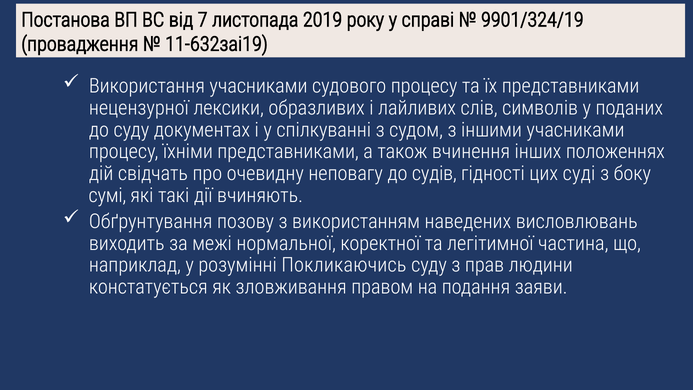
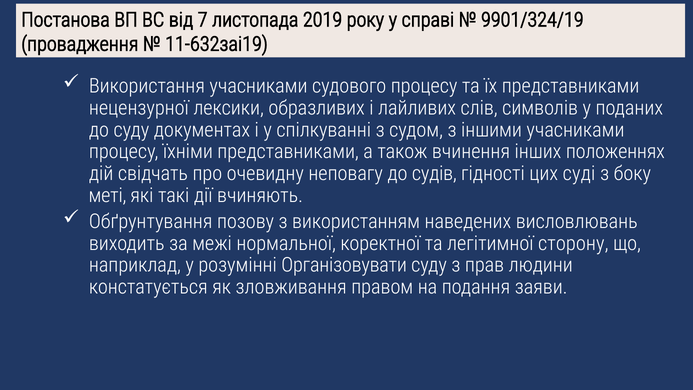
сумі: сумі -> меті
частина: частина -> сторону
Покликаючись: Покликаючись -> Організовувати
